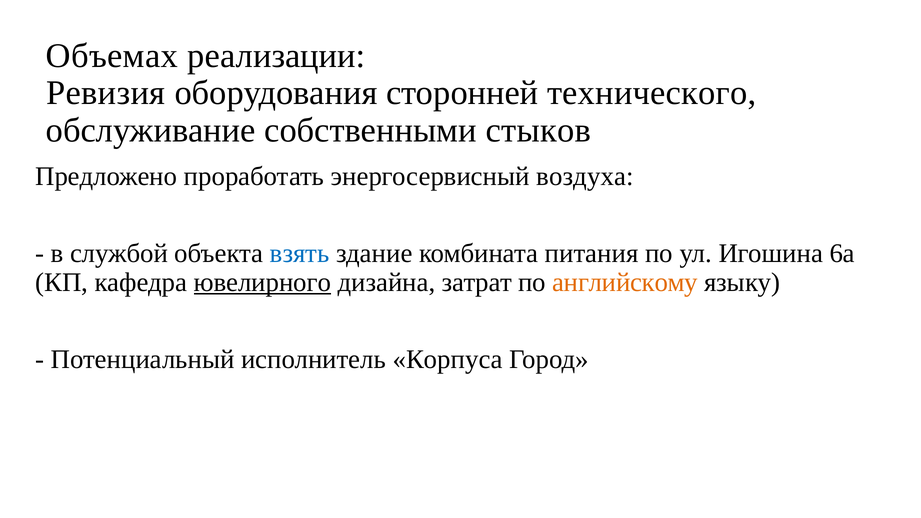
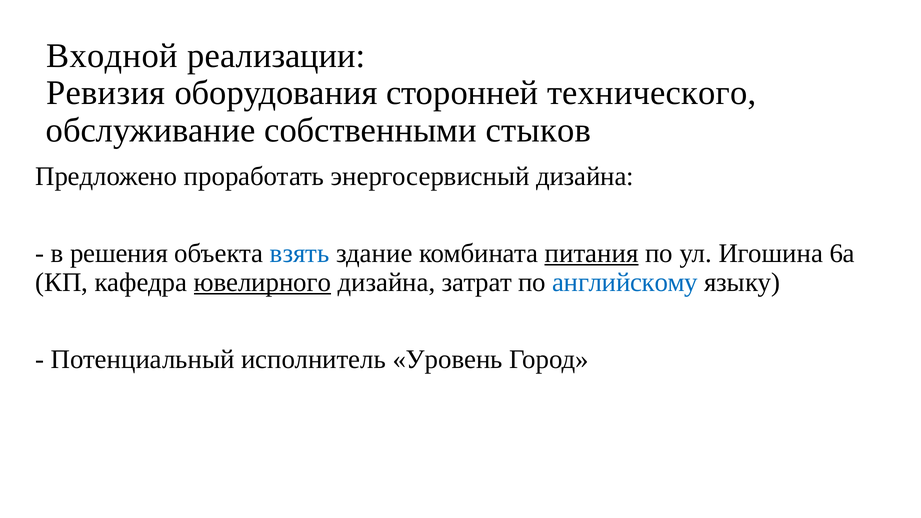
Объемах: Объемах -> Входной
энергосервисный воздуха: воздуха -> дизайна
службой: службой -> решения
питания underline: none -> present
английскому colour: orange -> blue
Корпуса: Корпуса -> Уровень
